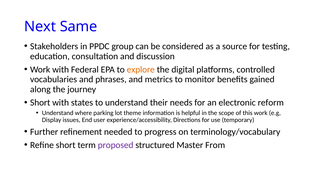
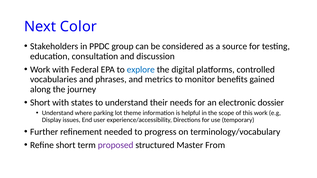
Same: Same -> Color
explore colour: orange -> blue
reform: reform -> dossier
